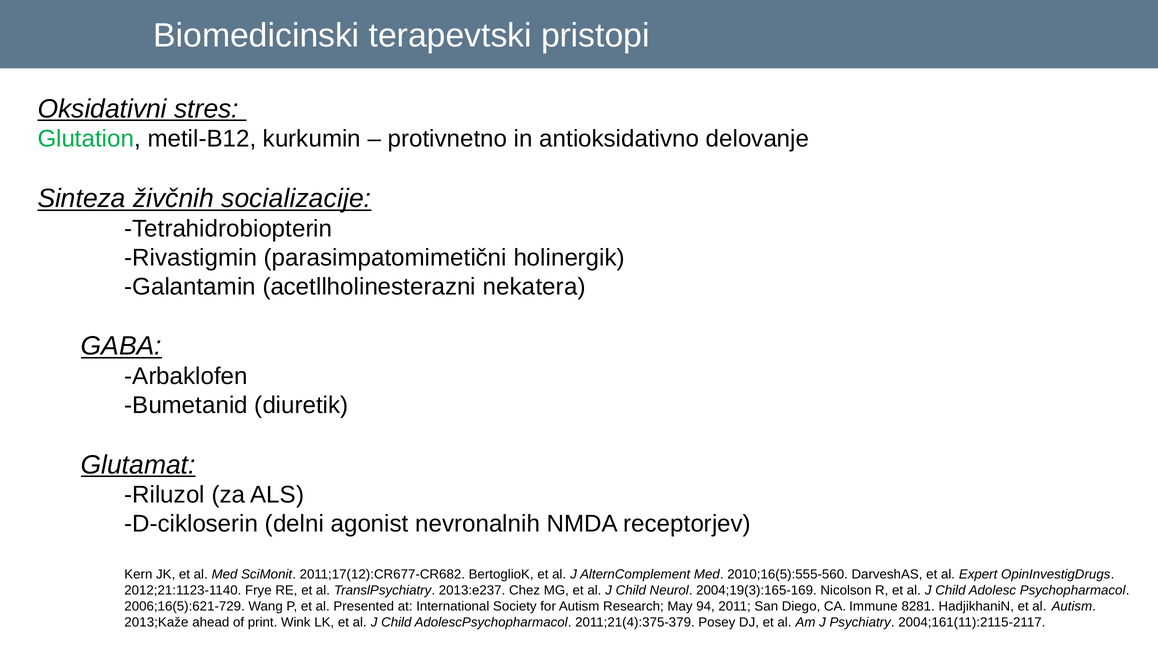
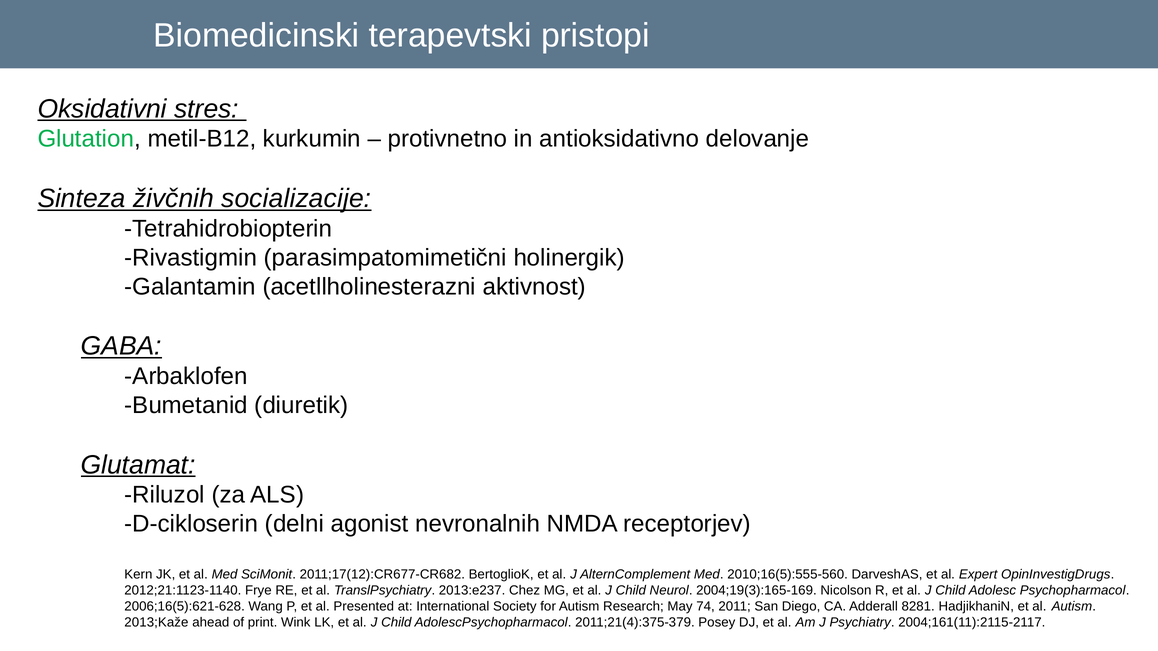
nekatera: nekatera -> aktivnost
2006;16(5):621-729: 2006;16(5):621-729 -> 2006;16(5):621-628
94: 94 -> 74
Immune: Immune -> Adderall
